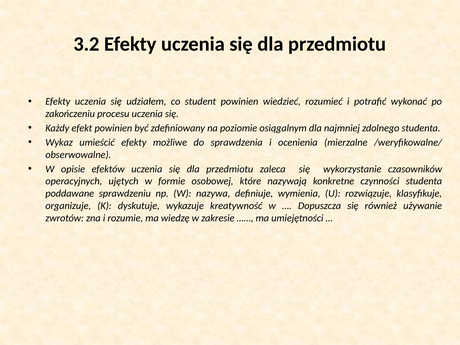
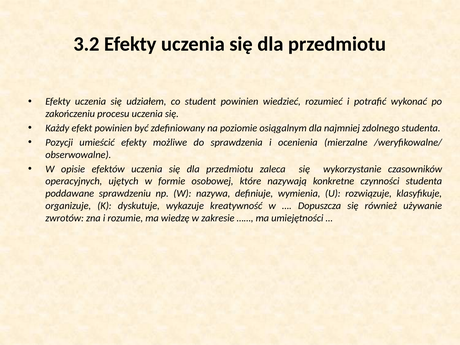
Wykaz: Wykaz -> Pozycji
